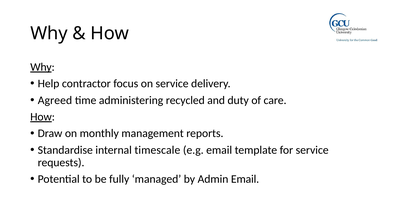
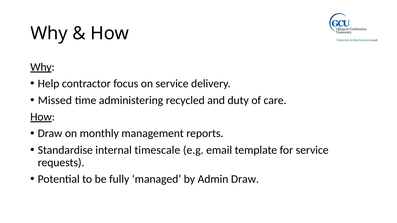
Agreed: Agreed -> Missed
Admin Email: Email -> Draw
